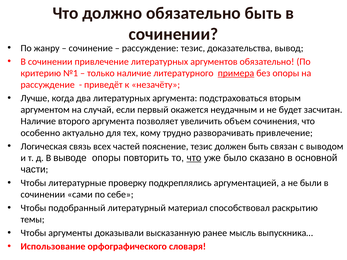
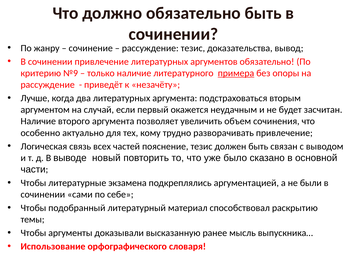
№1: №1 -> №9
выводе опоры: опоры -> новый
что at (194, 158) underline: present -> none
проверку: проверку -> экзамена
